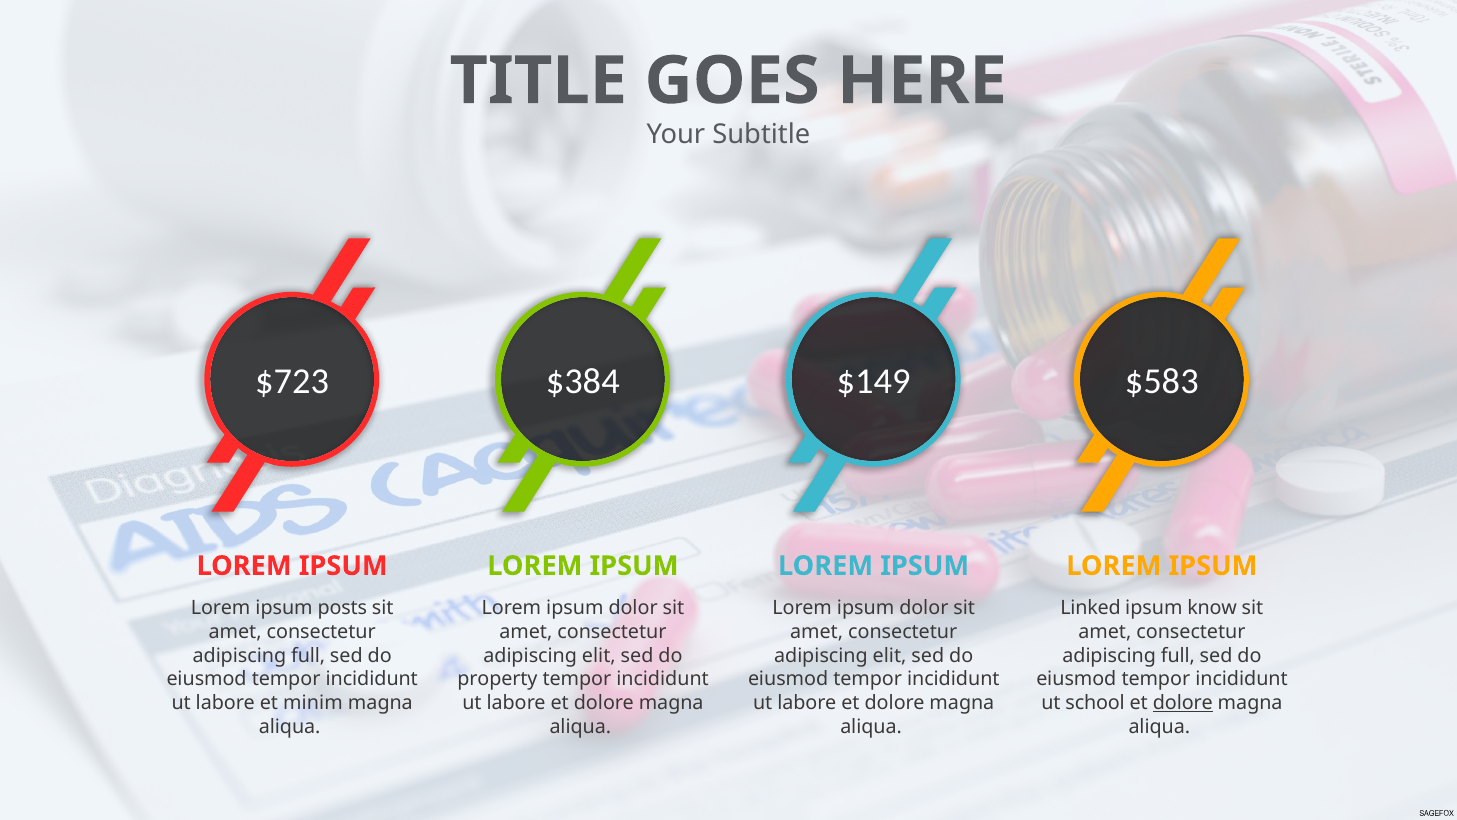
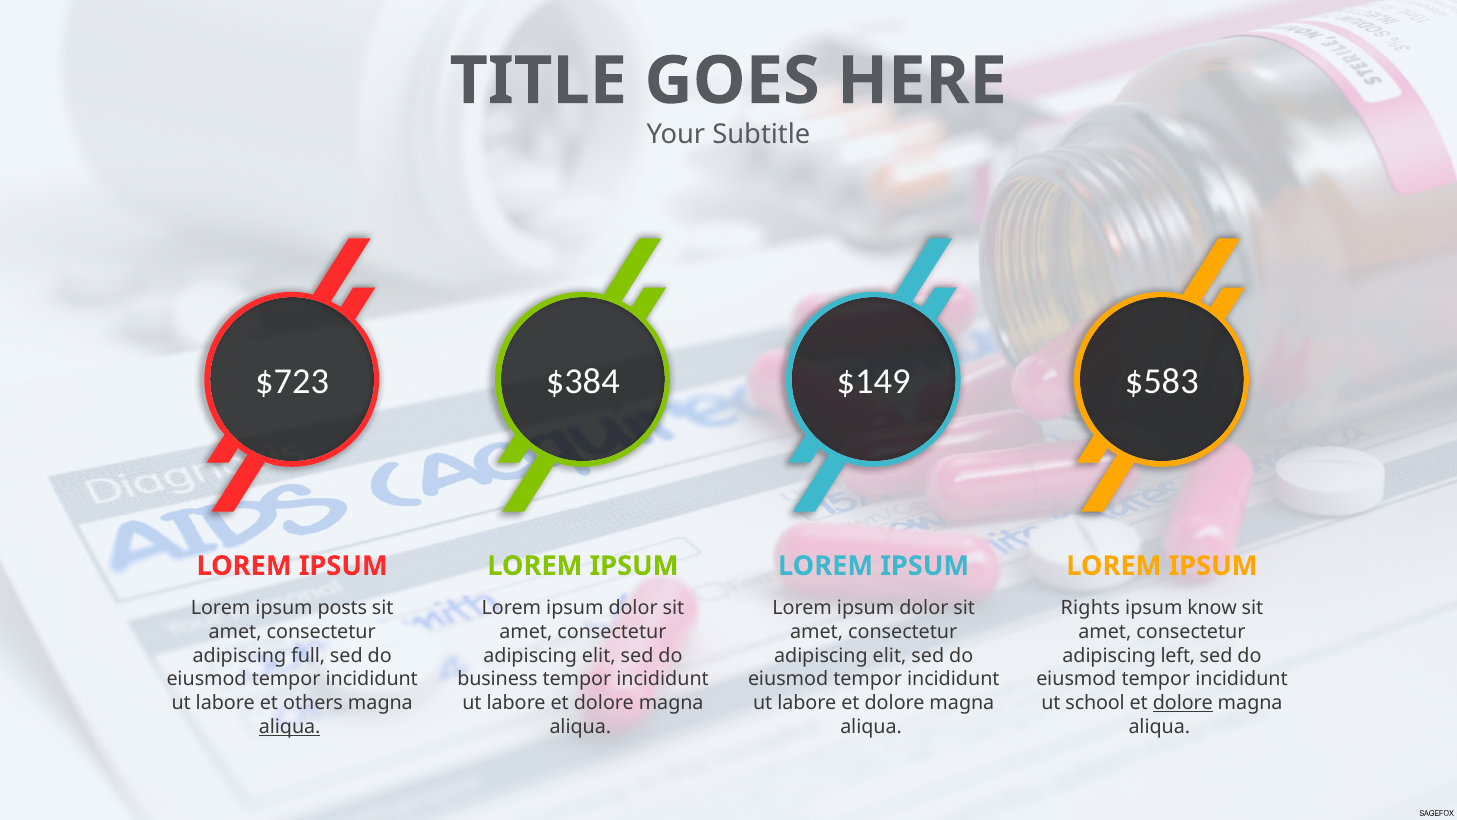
Linked: Linked -> Rights
full at (1178, 655): full -> left
property: property -> business
minim: minim -> others
aliqua at (290, 726) underline: none -> present
